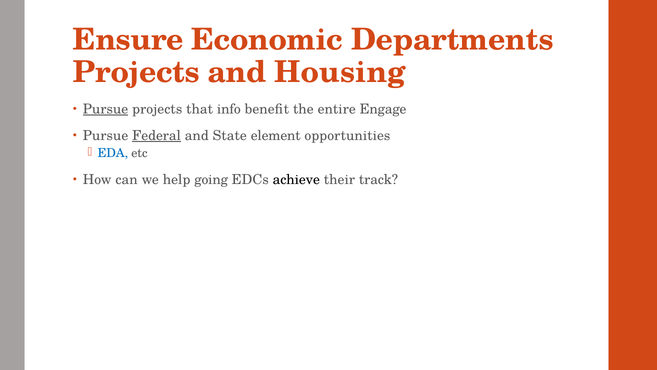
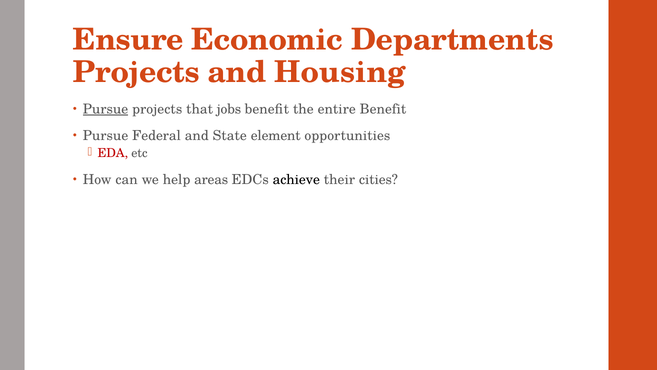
info: info -> jobs
entire Engage: Engage -> Benefit
Federal underline: present -> none
EDA colour: blue -> red
going: going -> areas
track: track -> cities
